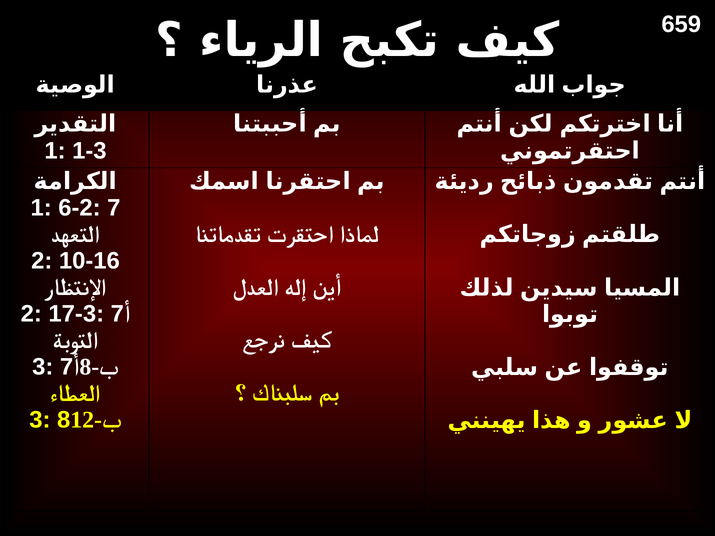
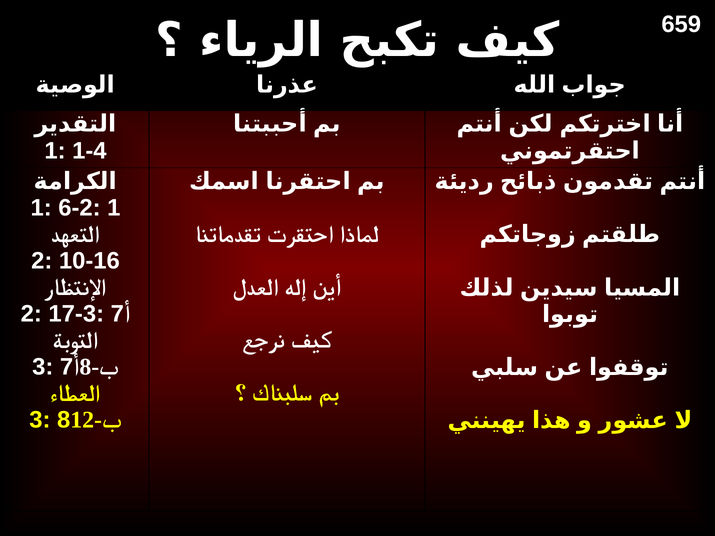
1-3: 1-3 -> 1-4
6-2 7: 7 -> 1
